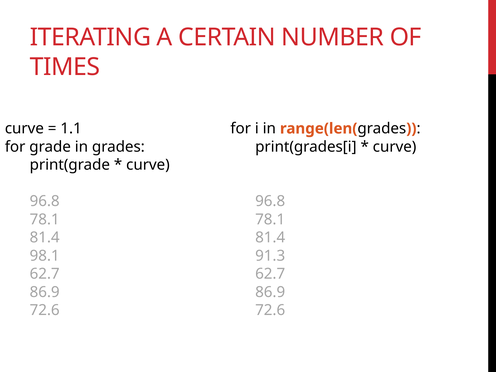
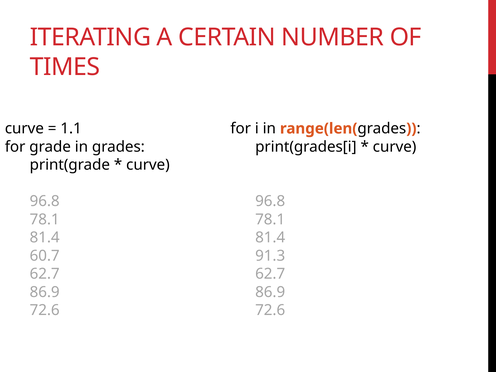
98.1: 98.1 -> 60.7
